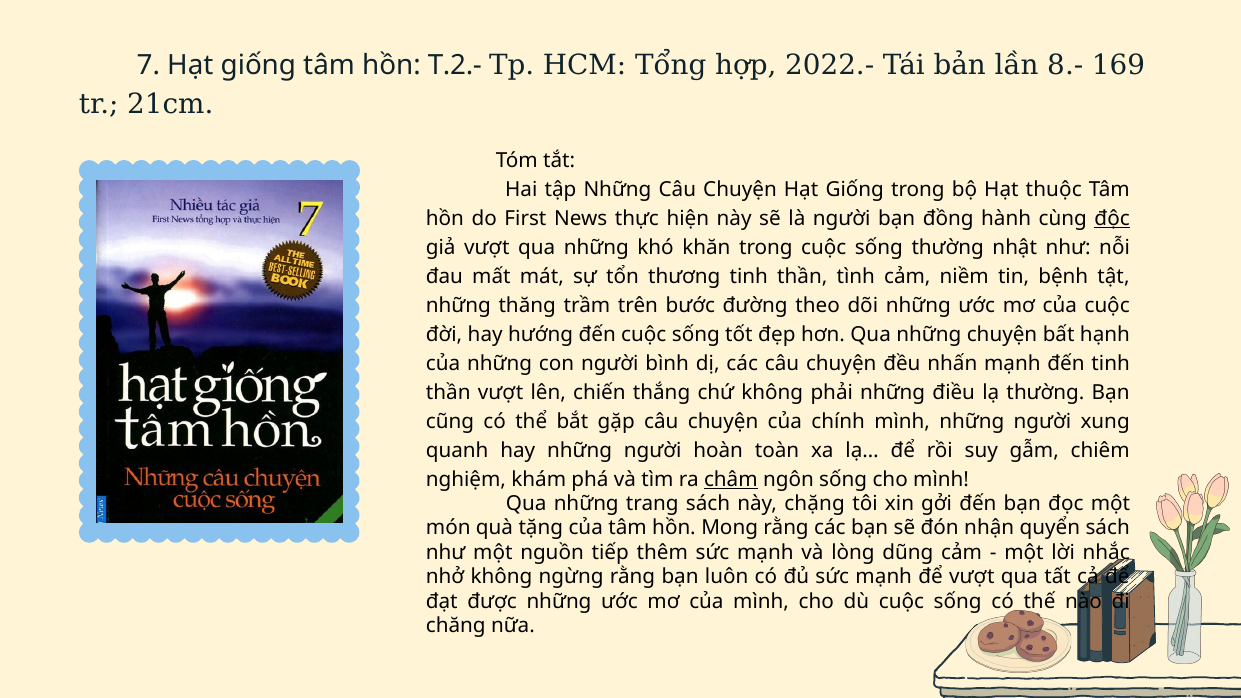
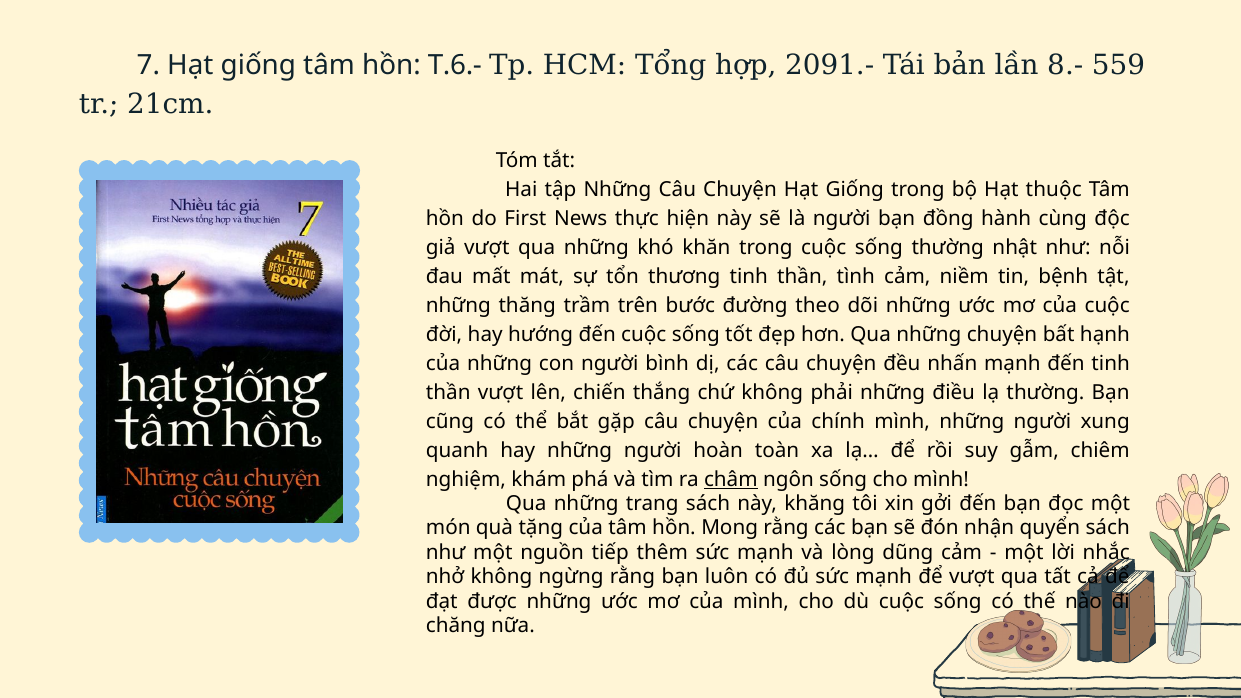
T.2.-: T.2.- -> T.6.-
2022.-: 2022.- -> 2091.-
169: 169 -> 559
độc underline: present -> none
chặng: chặng -> khăng
